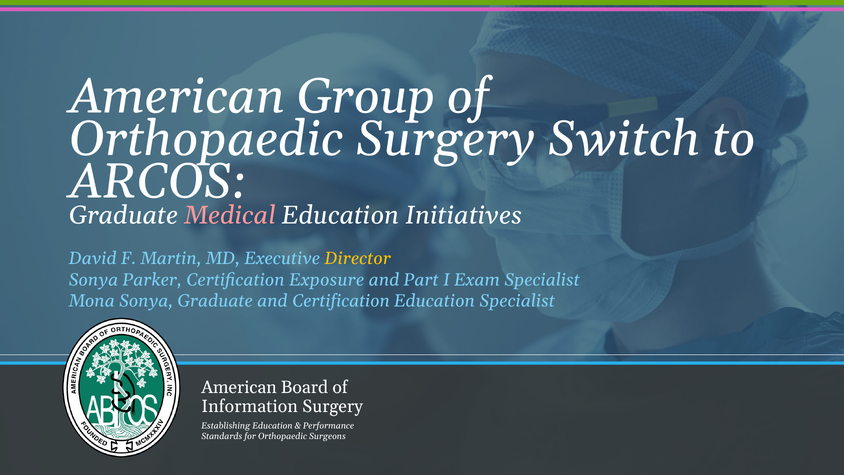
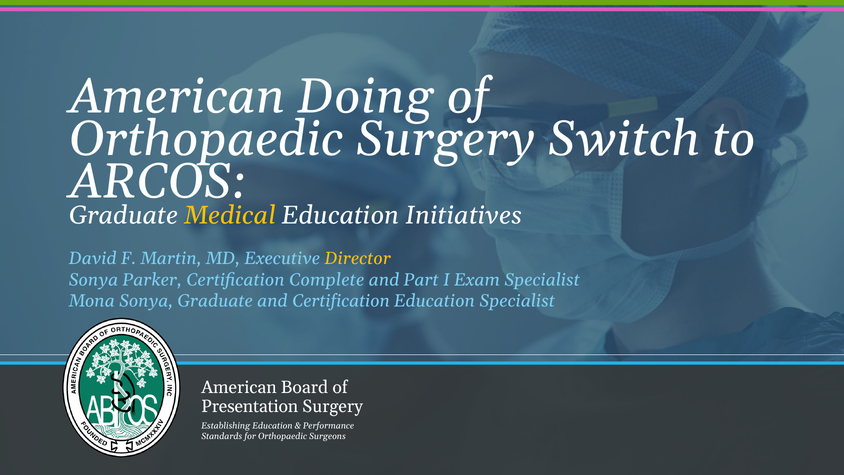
Group: Group -> Doing
Medical colour: pink -> yellow
Exposure: Exposure -> Complete
Information: Information -> Presentation
